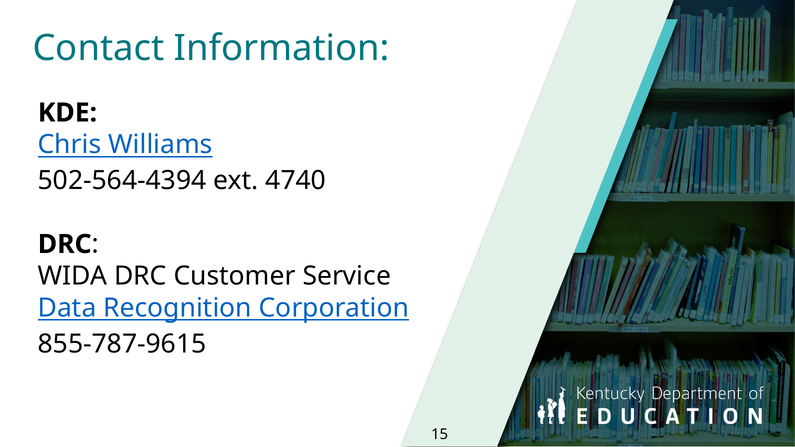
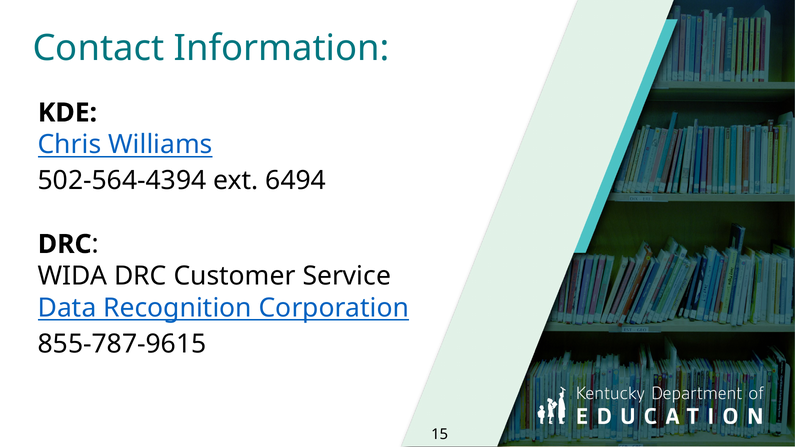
4740: 4740 -> 6494
